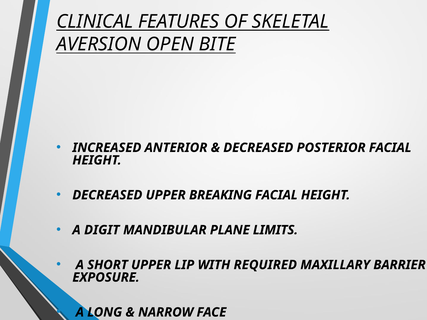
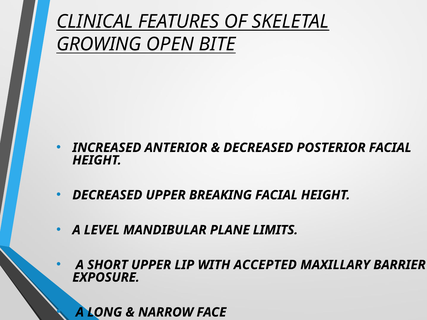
AVERSION: AVERSION -> GROWING
DIGIT: DIGIT -> LEVEL
REQUIRED: REQUIRED -> ACCEPTED
